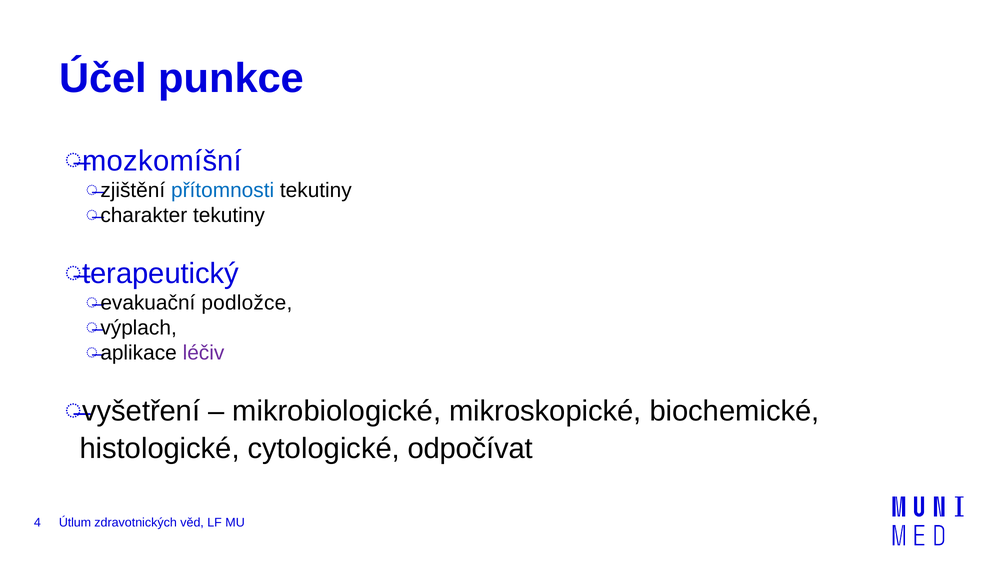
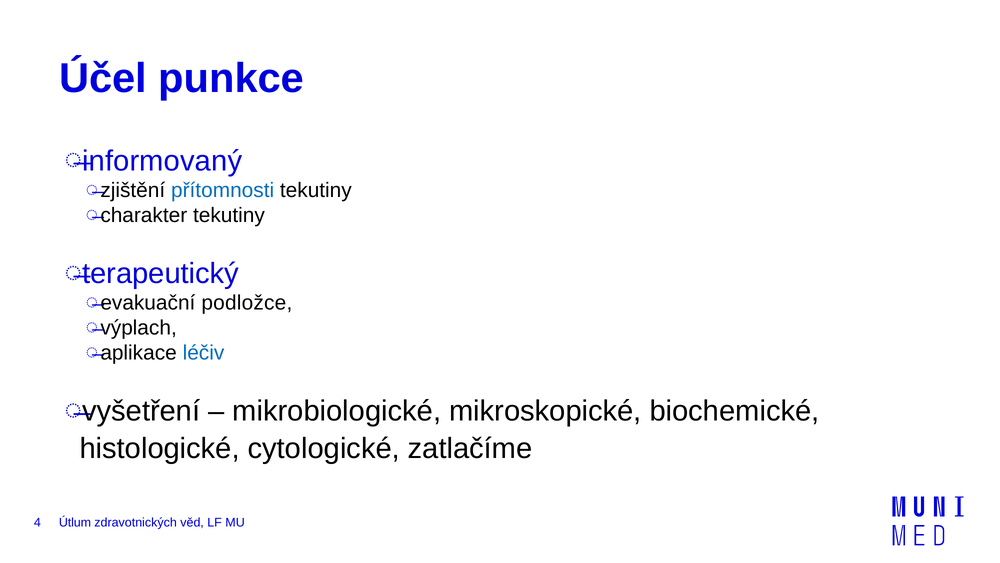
mozkomíšní: mozkomíšní -> informovaný
léčiv colour: purple -> blue
odpočívat: odpočívat -> zatlačíme
